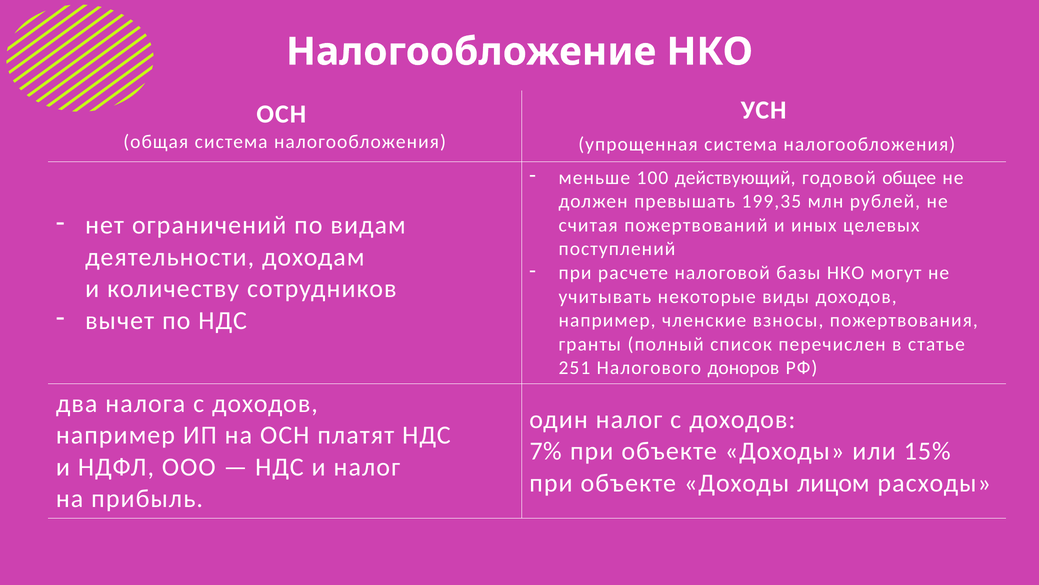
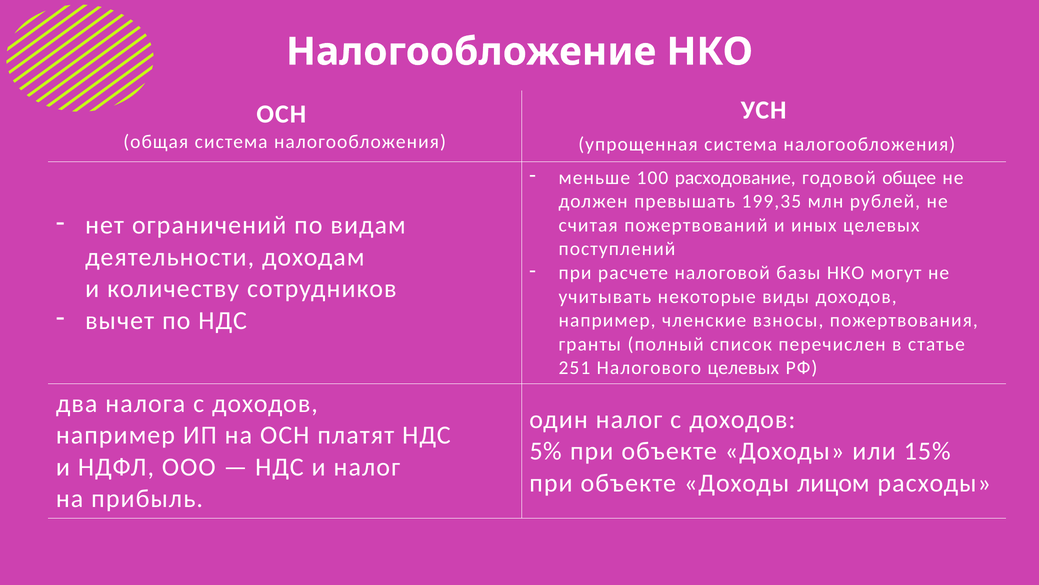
действующий: действующий -> расходование
Налогового доноров: доноров -> целевых
7%: 7% -> 5%
